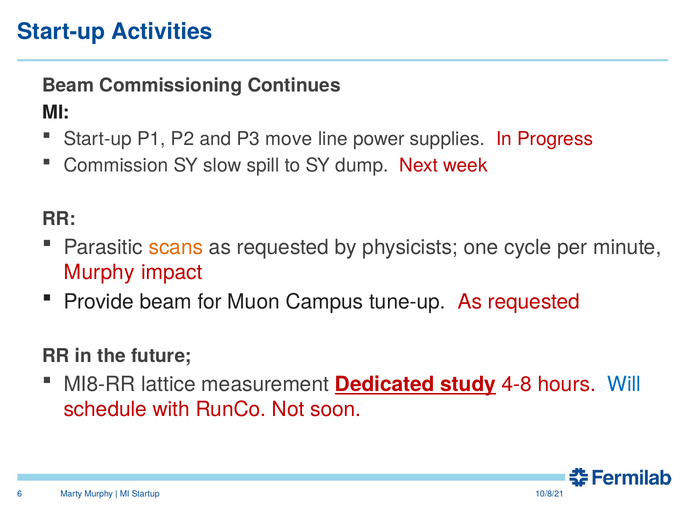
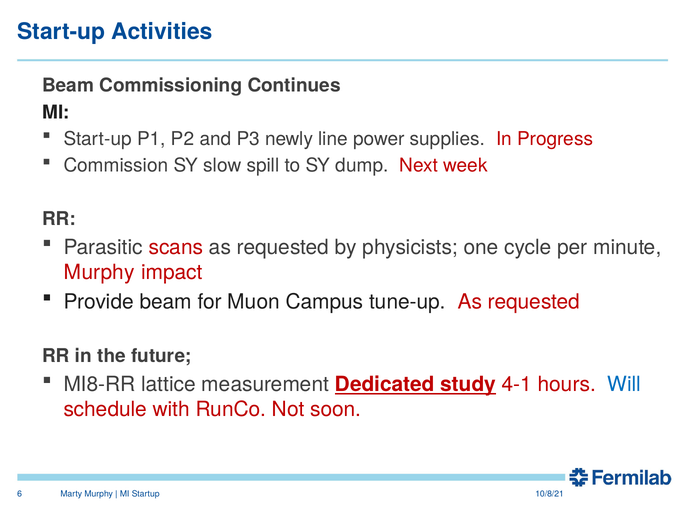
move: move -> newly
scans colour: orange -> red
4-8: 4-8 -> 4-1
